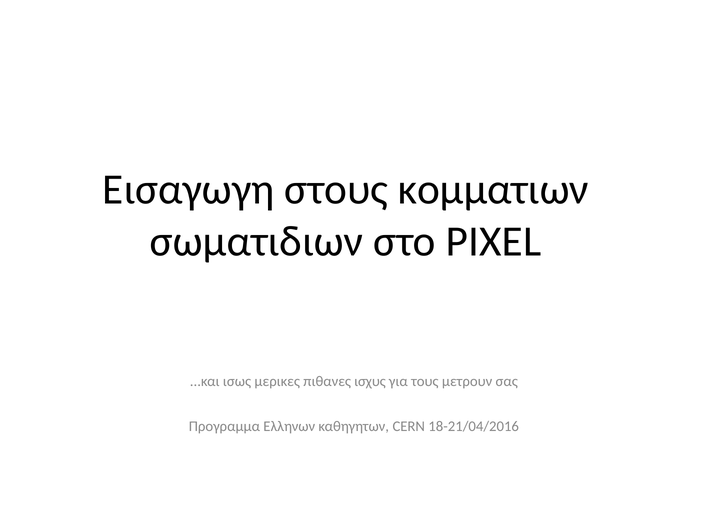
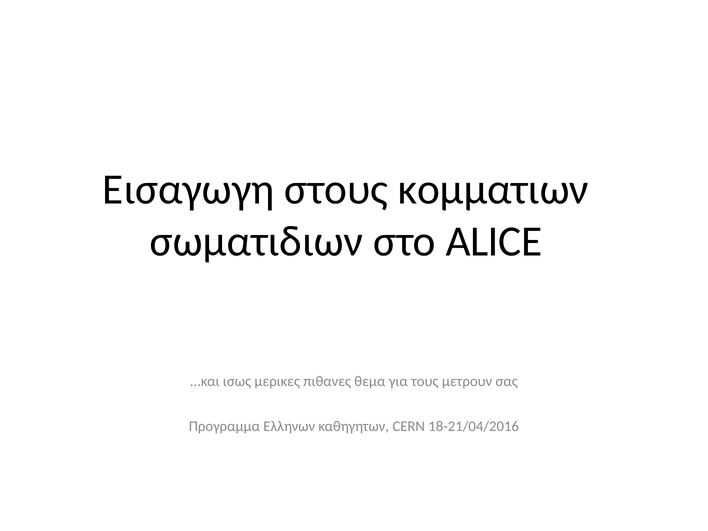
PIXEL: PIXEL -> ALICE
ισχυς: ισχυς -> θεμα
